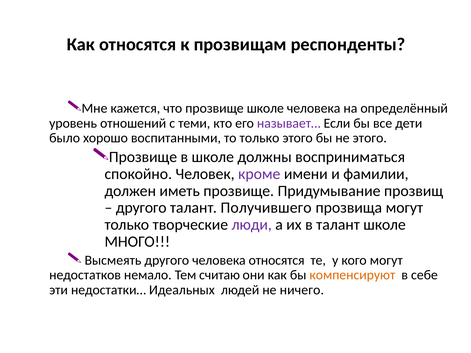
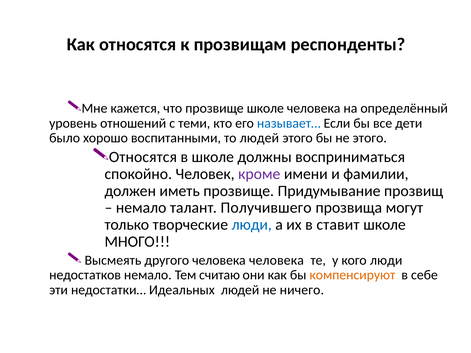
называет… colour: purple -> blue
то только: только -> людей
Прозвище at (143, 157): Прозвище -> Относятся
другого at (141, 208): другого -> немало
люди at (252, 225) colour: purple -> blue
в талант: талант -> ставит
человека относятся: относятся -> человека
кого могут: могут -> люди
